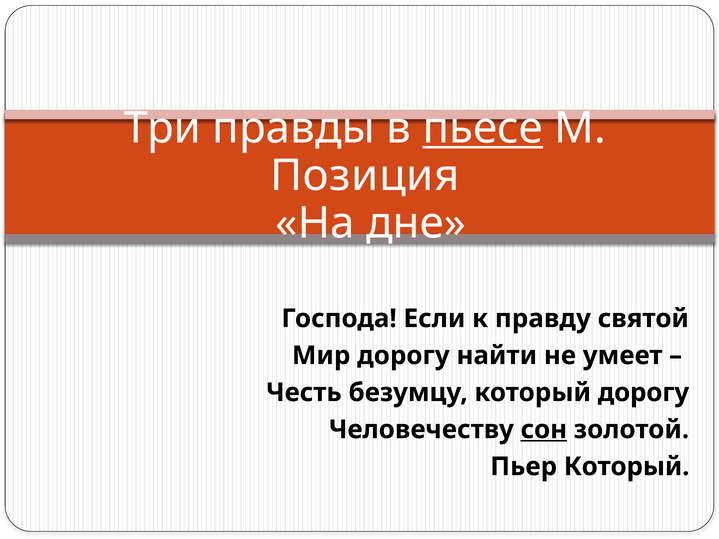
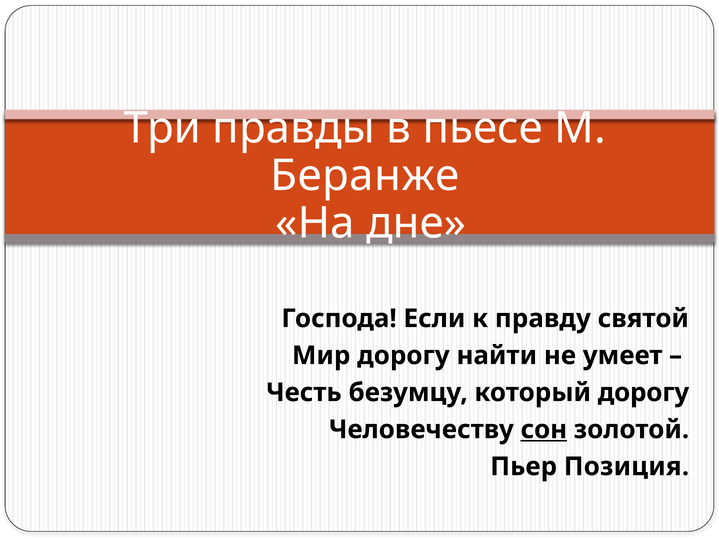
пьесе underline: present -> none
Позиция: Позиция -> Беранже
Пьер Который: Который -> Позиция
